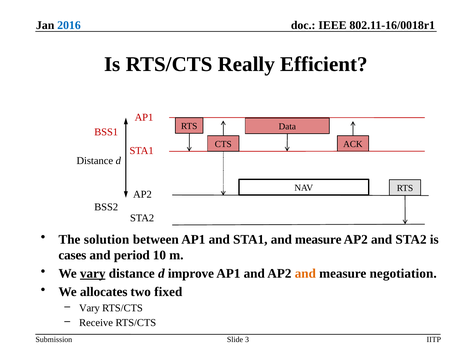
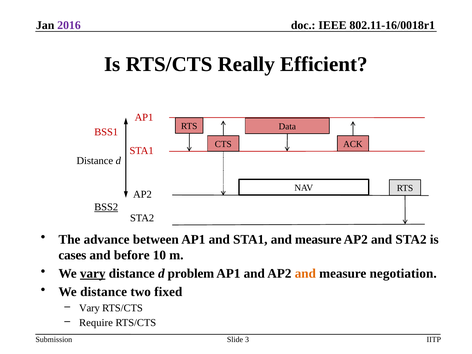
2016 colour: blue -> purple
BSS2 underline: none -> present
solution: solution -> advance
period: period -> before
improve: improve -> problem
We allocates: allocates -> distance
Receive: Receive -> Require
